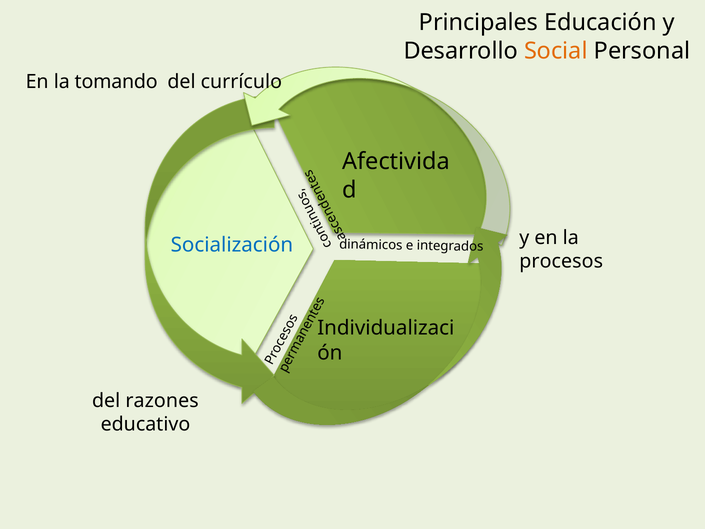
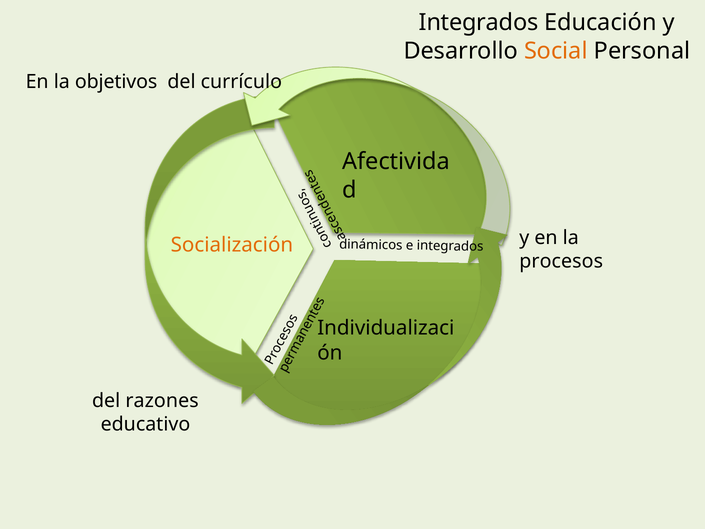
Principales at (479, 23): Principales -> Integrados
tomando: tomando -> objetivos
Socialización colour: blue -> orange
